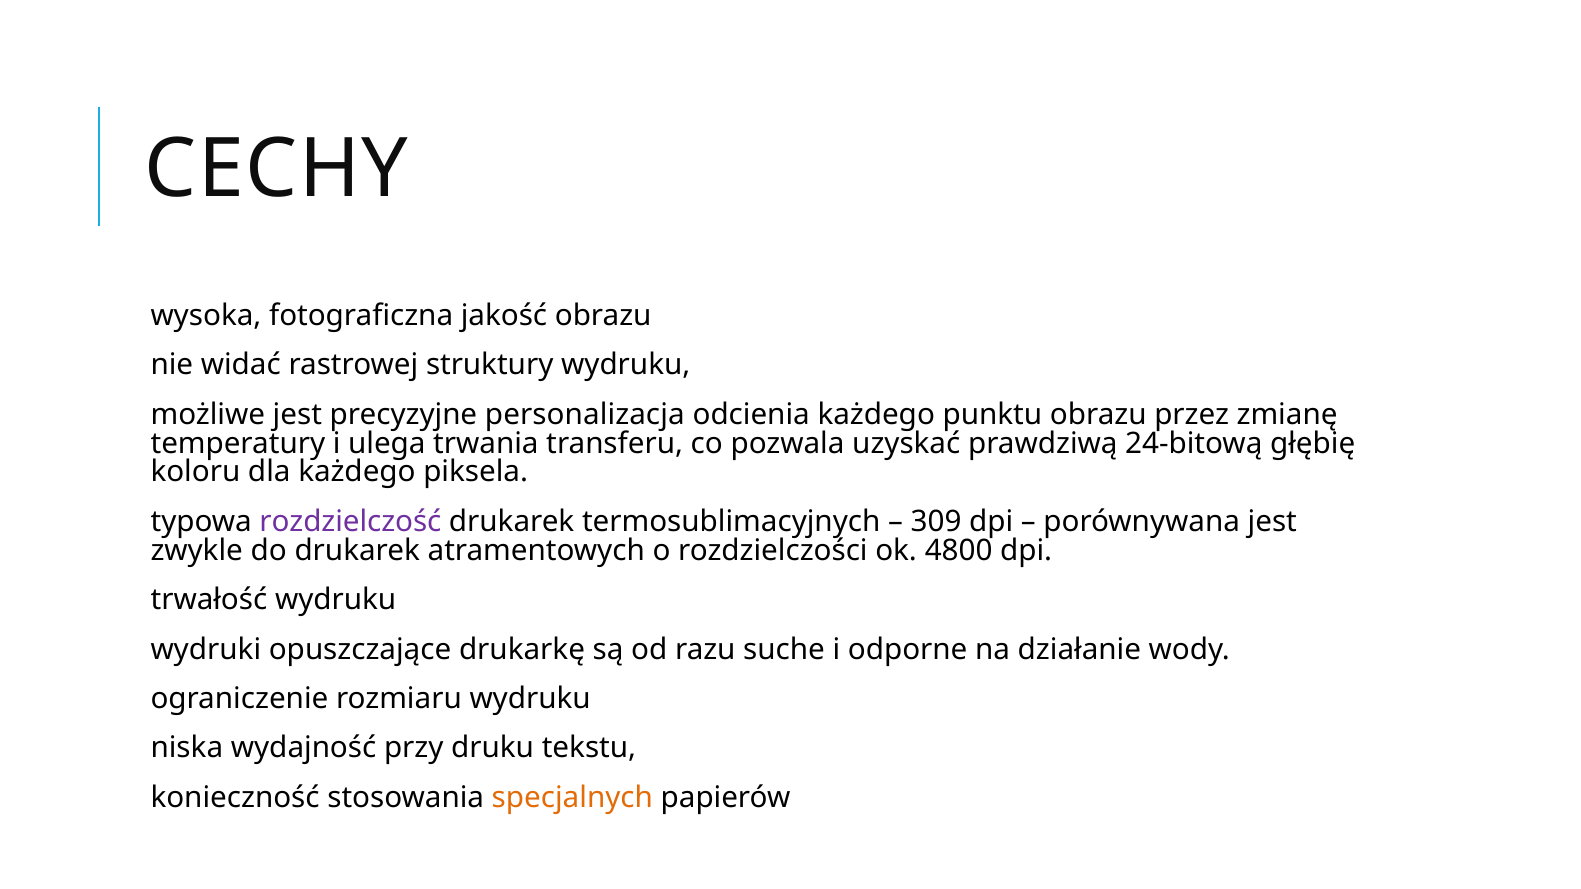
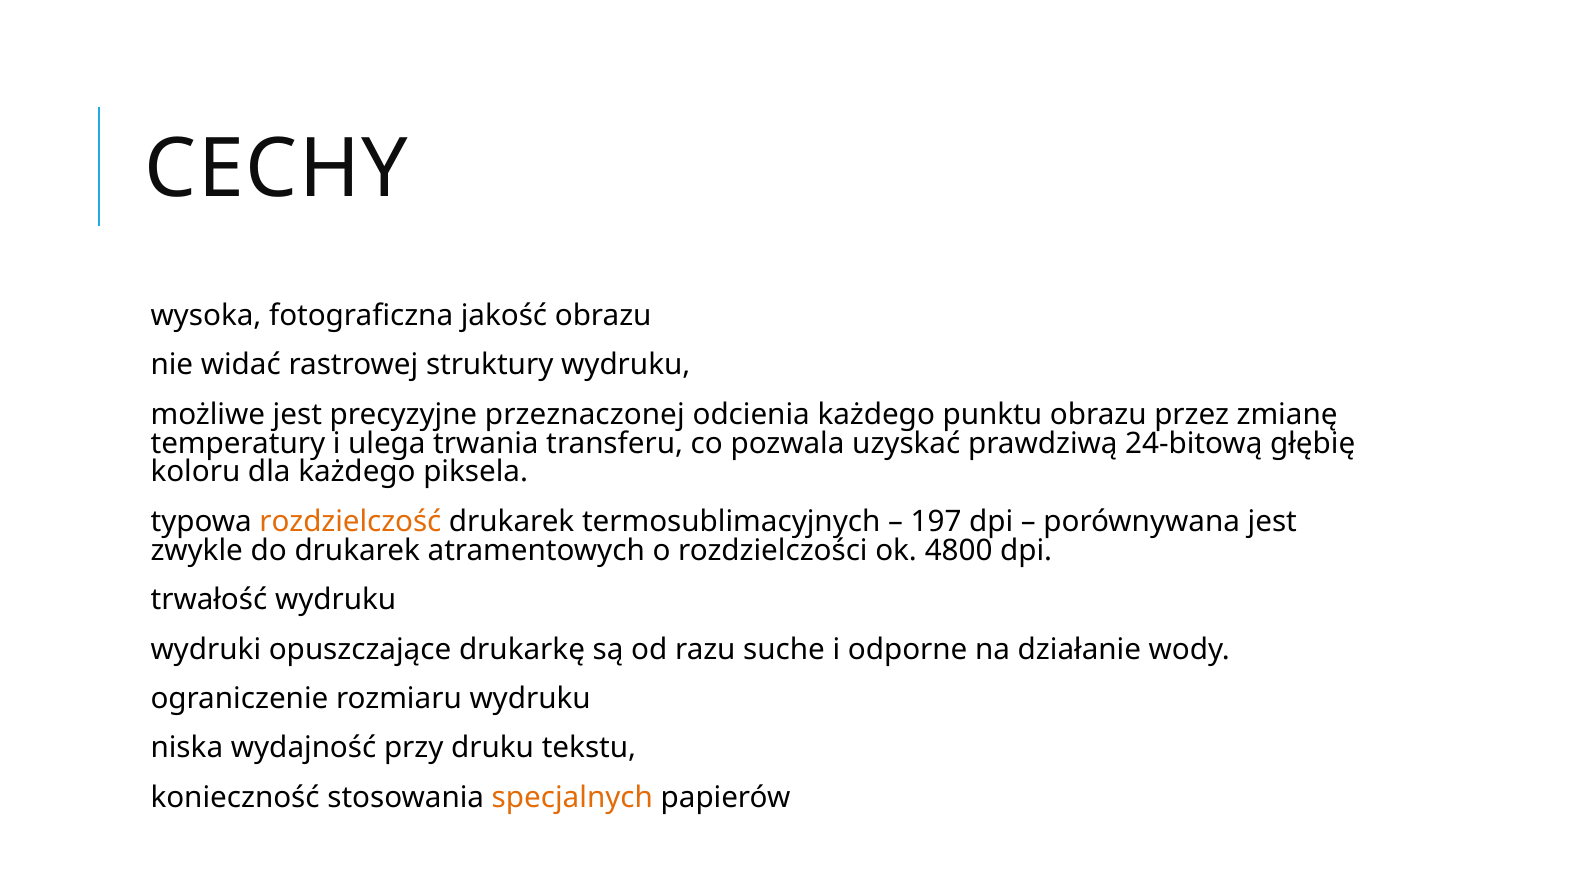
personalizacja: personalizacja -> przeznaczonej
rozdzielczość colour: purple -> orange
309: 309 -> 197
